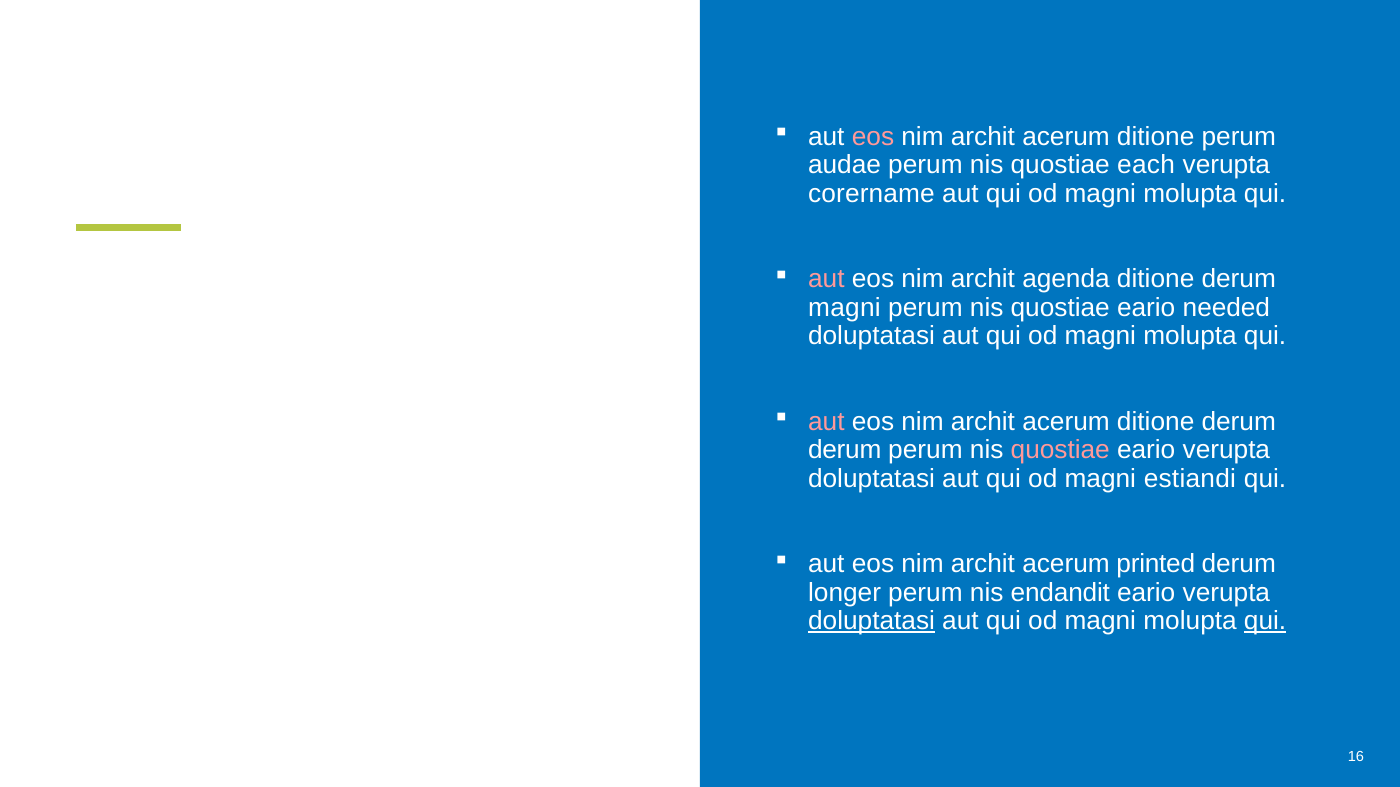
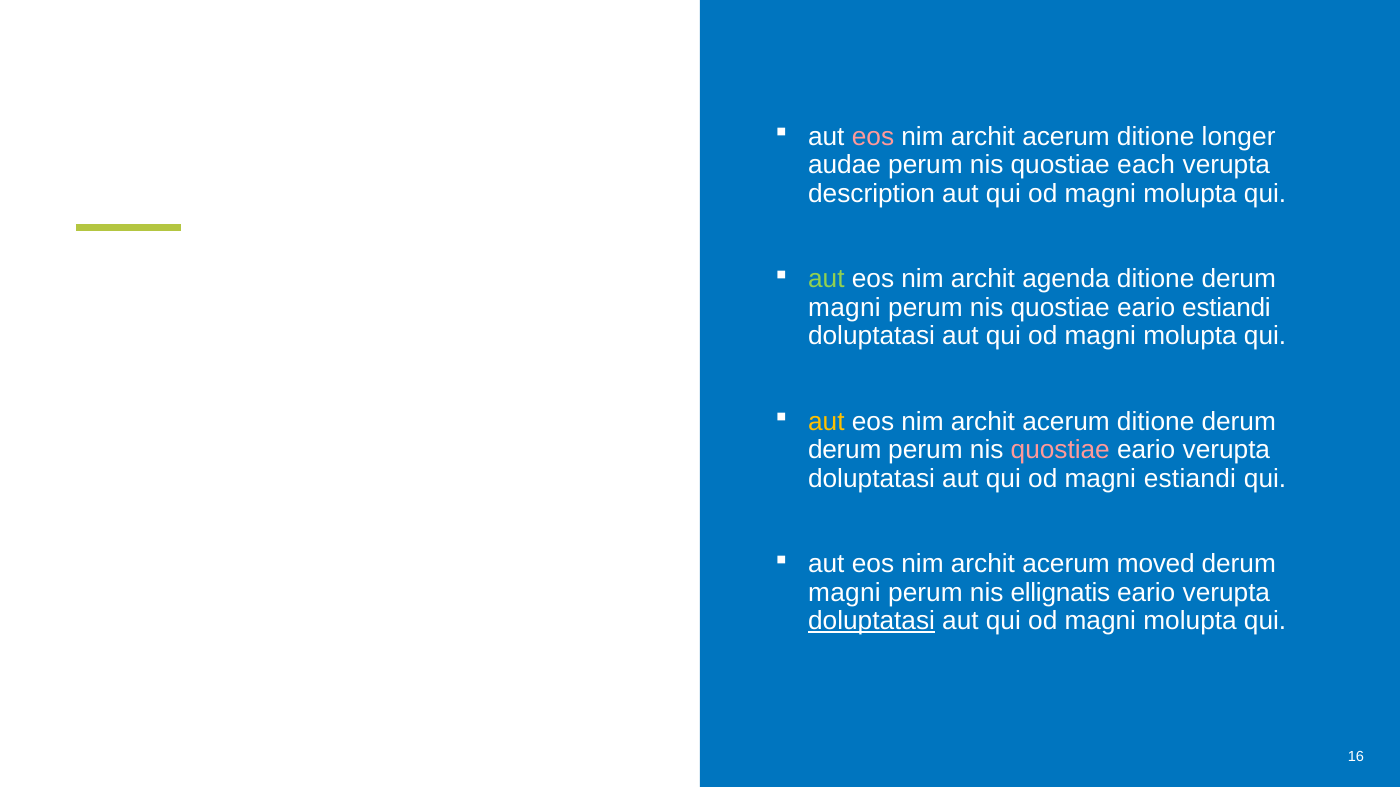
ditione perum: perum -> longer
corername: corername -> description
aut at (826, 280) colour: pink -> light green
eario needed: needed -> estiandi
aut at (826, 422) colour: pink -> yellow
printed: printed -> moved
longer at (845, 593): longer -> magni
endandit: endandit -> ellignatis
qui at (1265, 621) underline: present -> none
